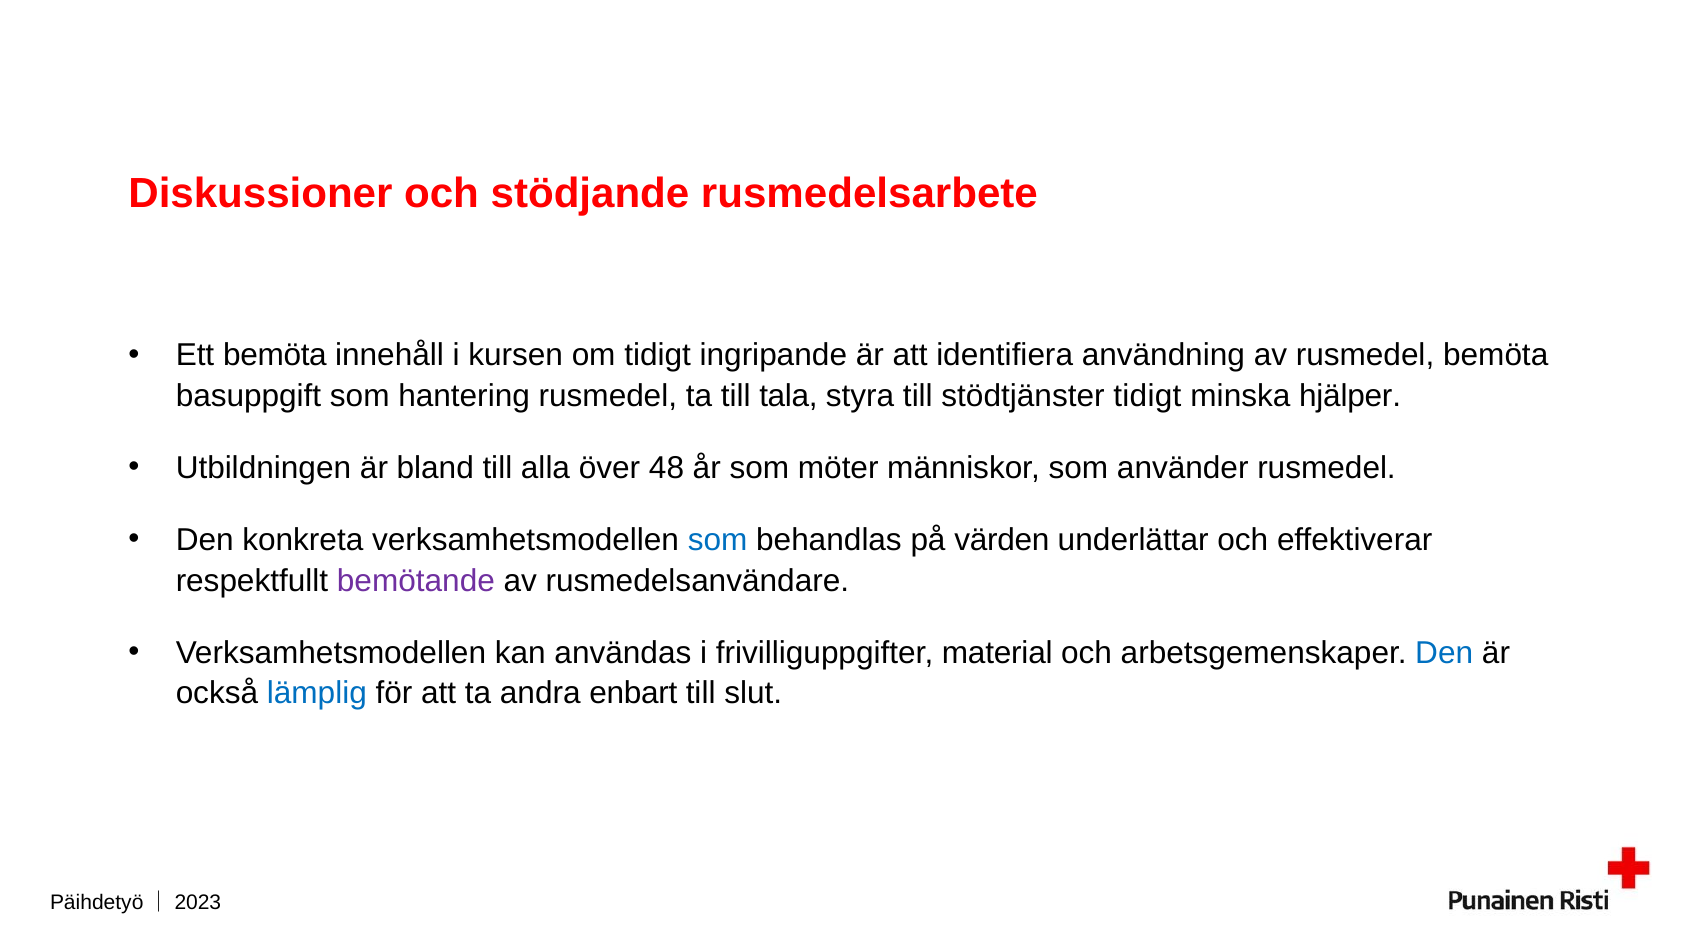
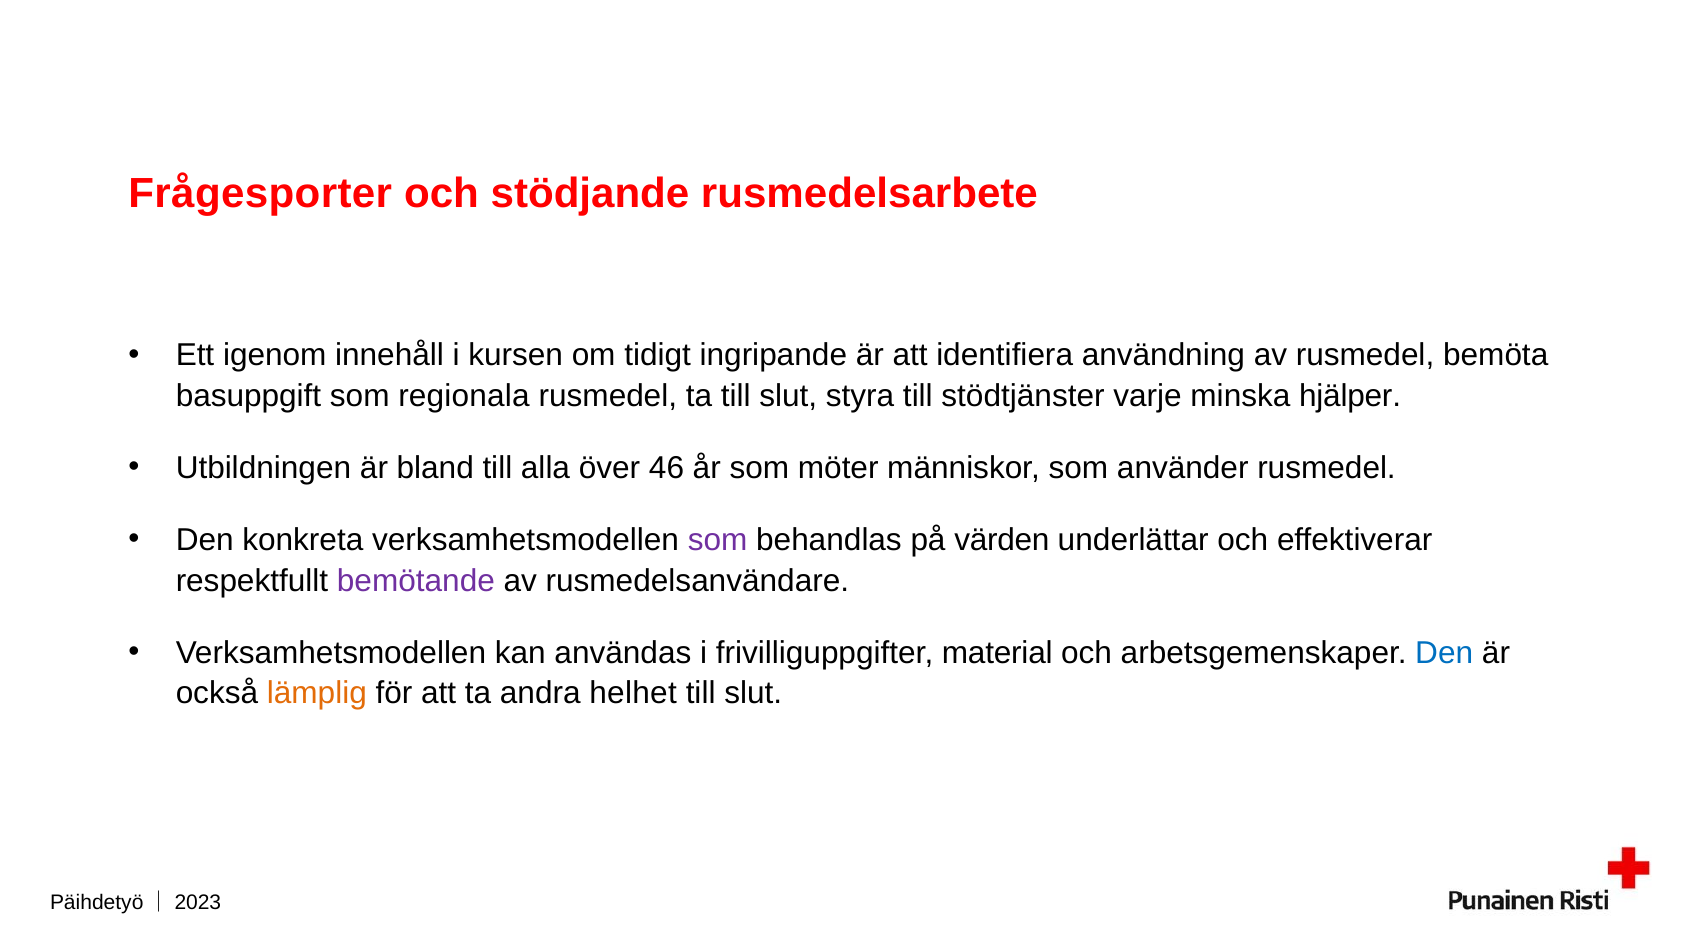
Diskussioner: Diskussioner -> Frågesporter
Ett bemöta: bemöta -> igenom
hantering: hantering -> regionala
ta till tala: tala -> slut
stödtjänster tidigt: tidigt -> varje
48: 48 -> 46
som at (718, 540) colour: blue -> purple
lämplig colour: blue -> orange
enbart: enbart -> helhet
